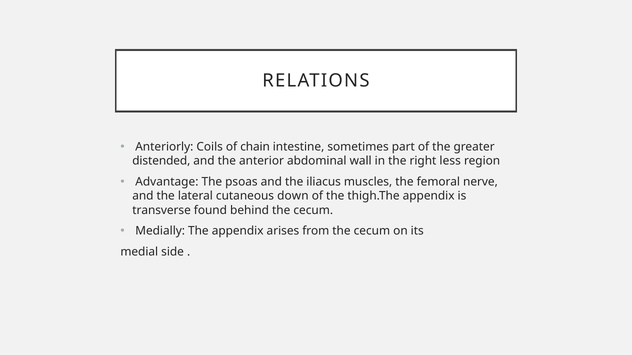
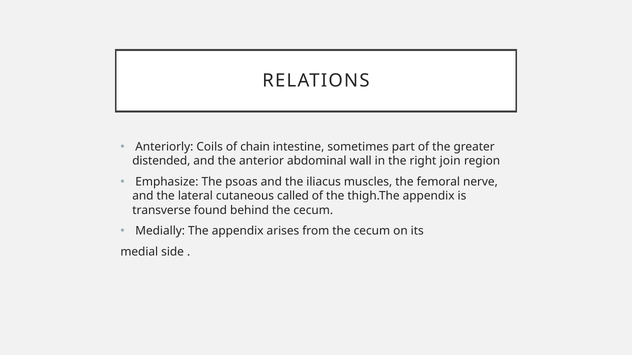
less: less -> join
Advantage: Advantage -> Emphasize
down: down -> called
